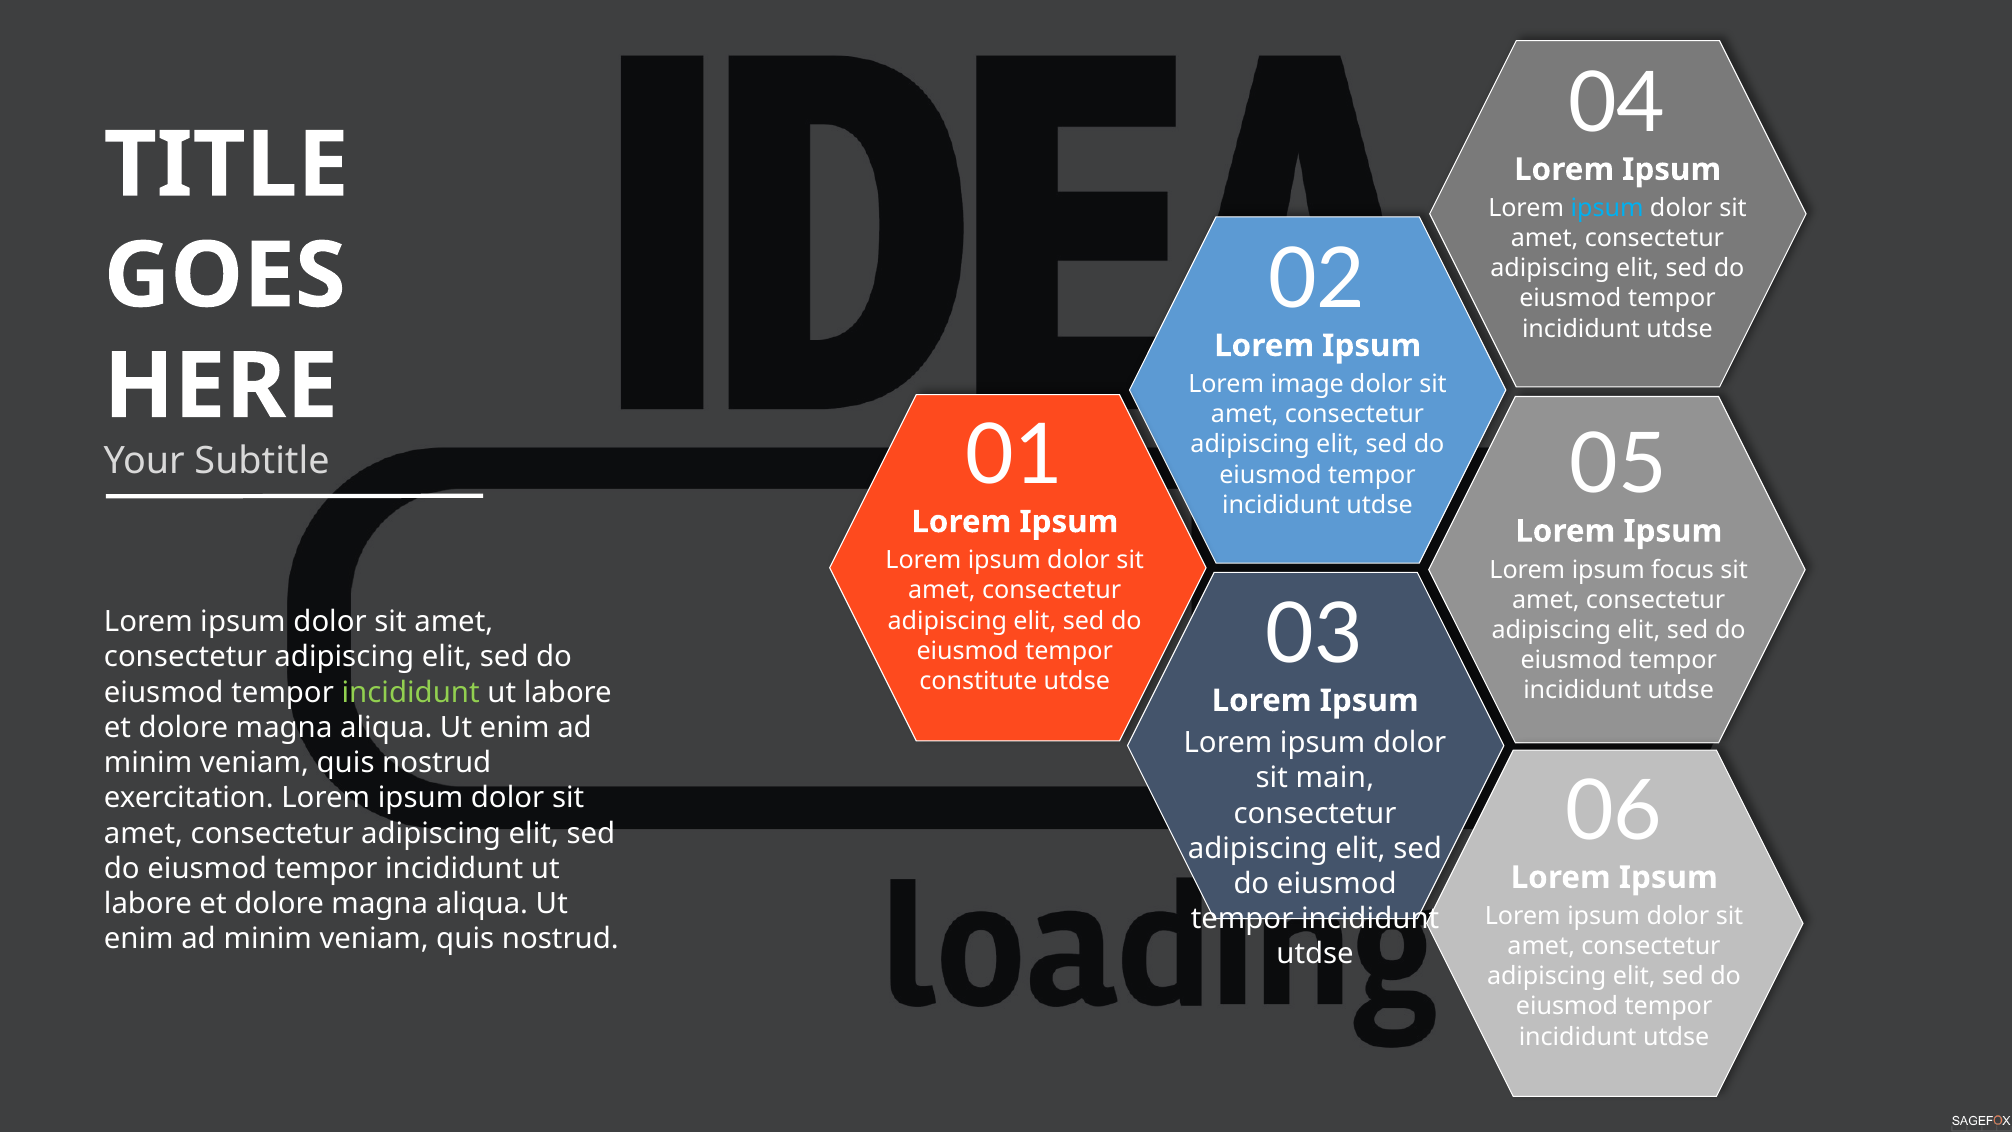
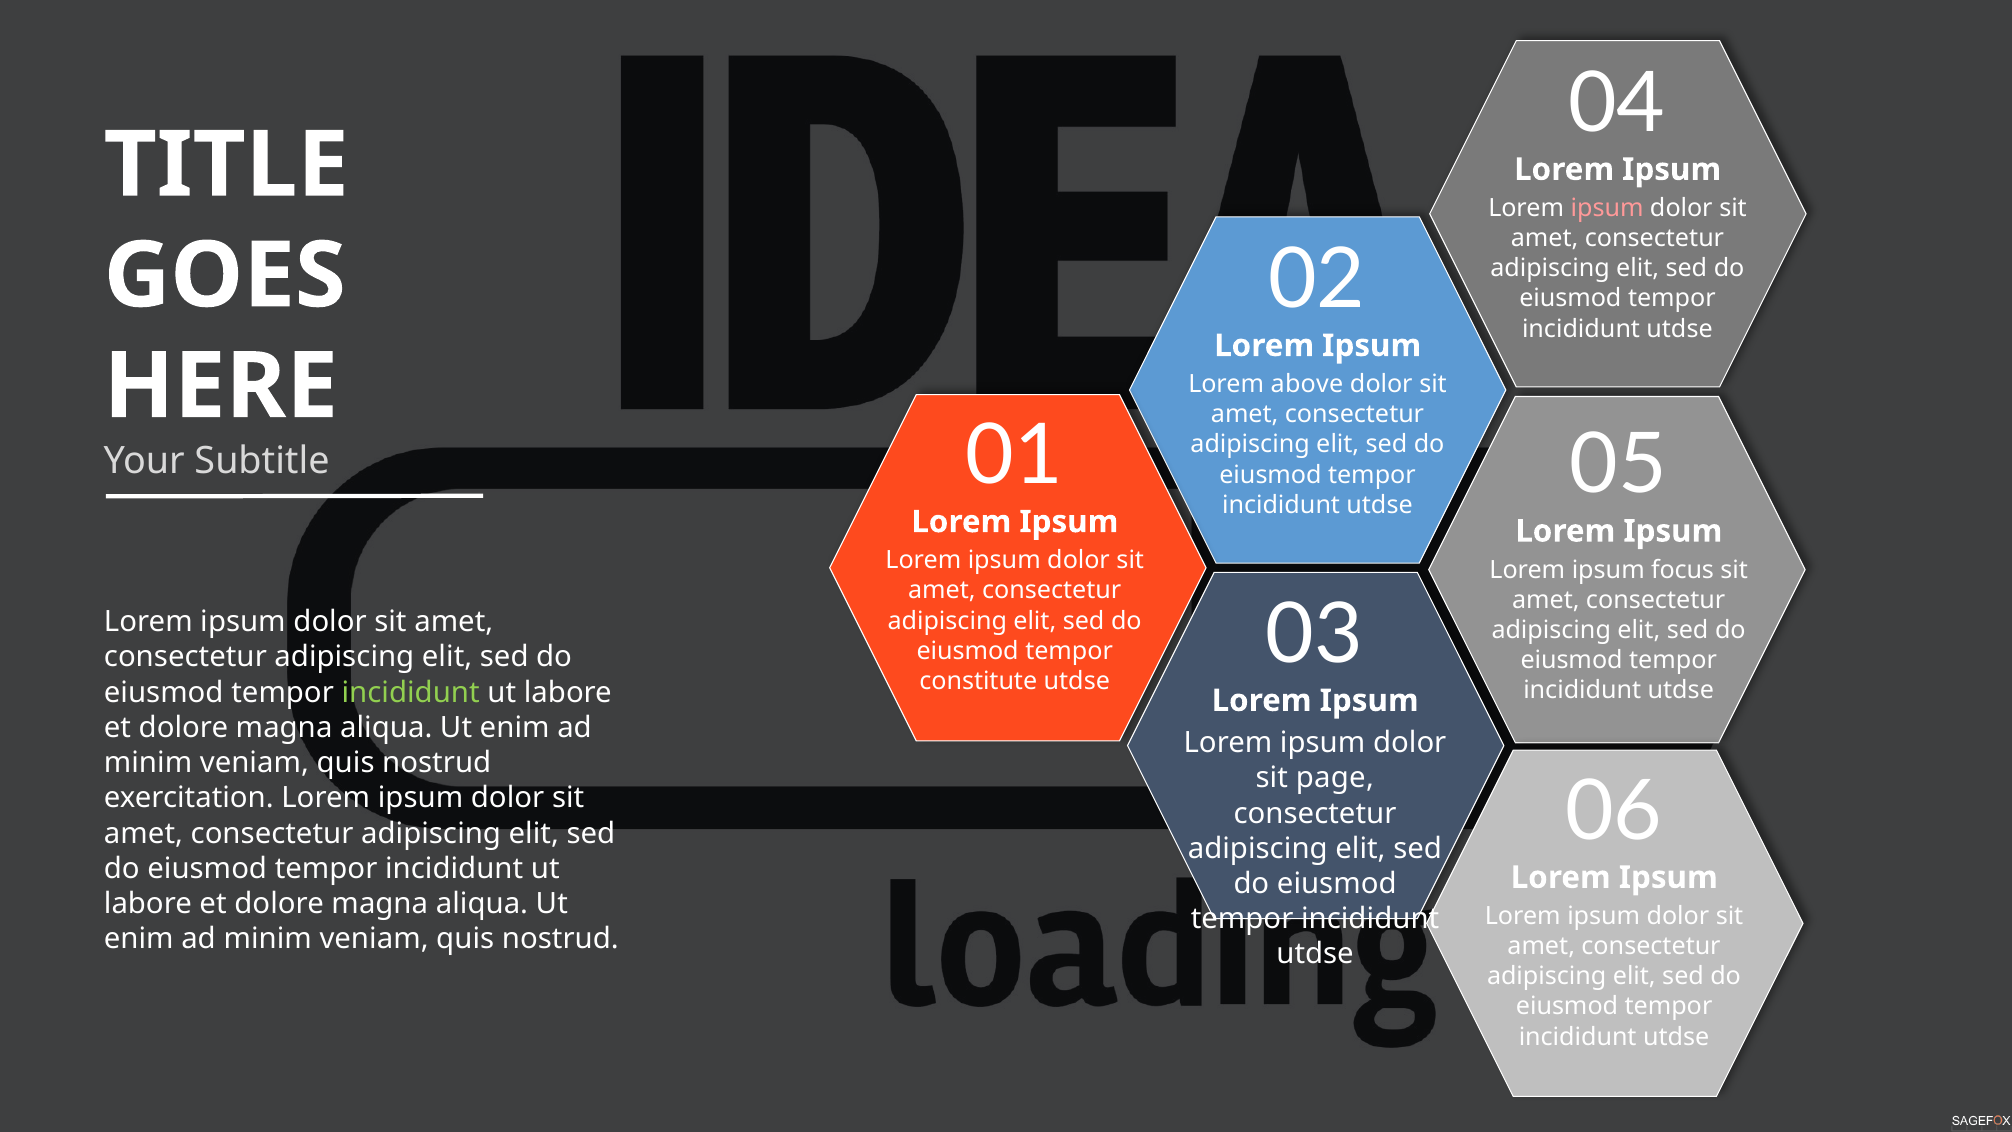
ipsum at (1607, 208) colour: light blue -> pink
image: image -> above
main: main -> page
